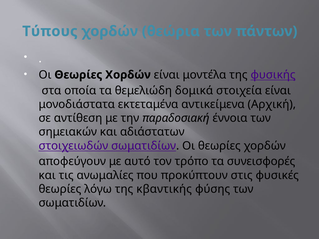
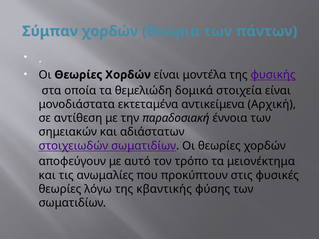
Τύπους: Τύπους -> Σύμπαν
συνεισφορές: συνεισφορές -> μειονέκτημα
